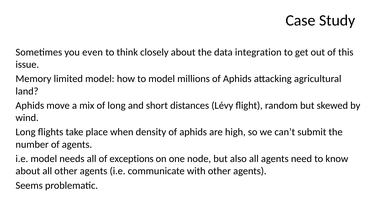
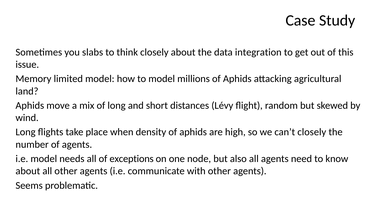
even: even -> slabs
can’t submit: submit -> closely
